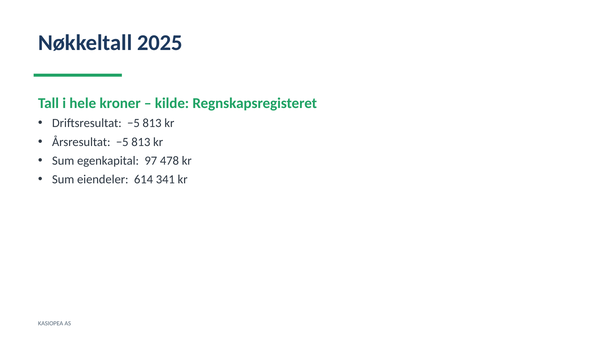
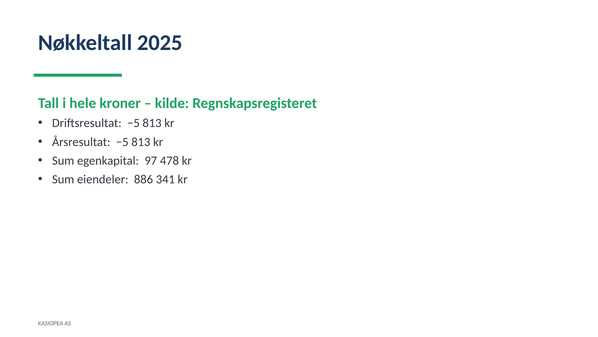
614: 614 -> 886
